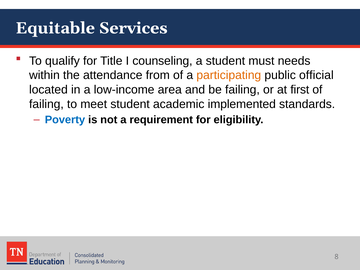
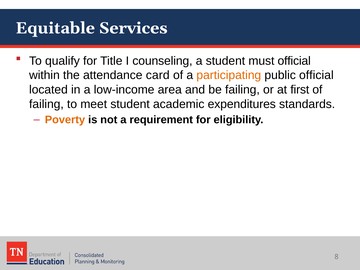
must needs: needs -> official
from: from -> card
implemented: implemented -> expenditures
Poverty colour: blue -> orange
